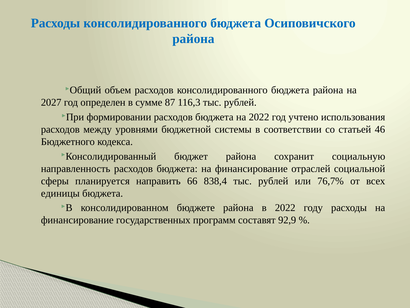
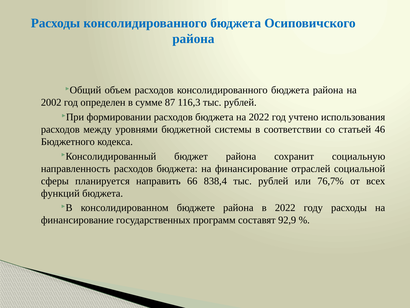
2027: 2027 -> 2002
единицы: единицы -> функций
